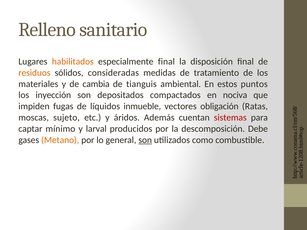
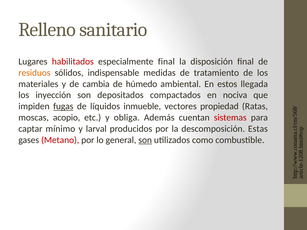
habilitados colour: orange -> red
consideradas: consideradas -> indispensable
tianguis: tianguis -> húmedo
puntos: puntos -> llegada
fugas underline: none -> present
obligación: obligación -> propiedad
sujeto: sujeto -> acopio
áridos: áridos -> obliga
Debe: Debe -> Estas
Metano colour: orange -> red
